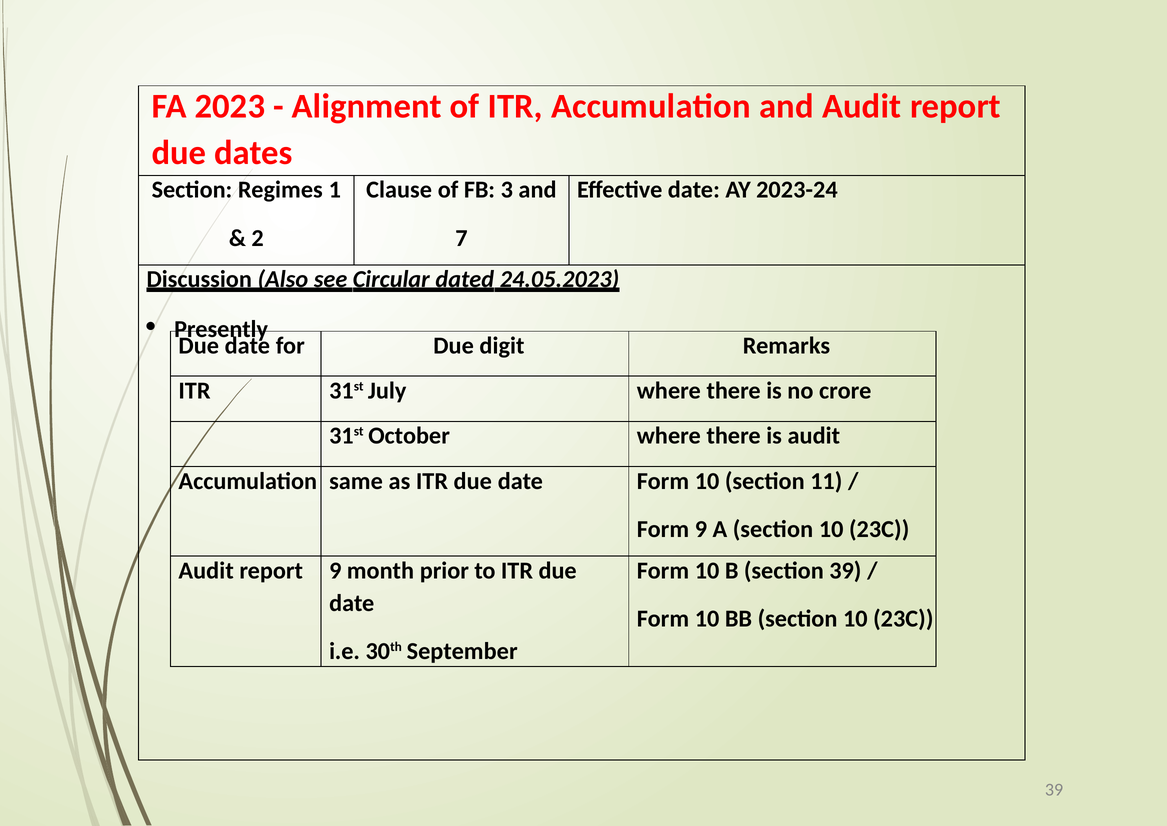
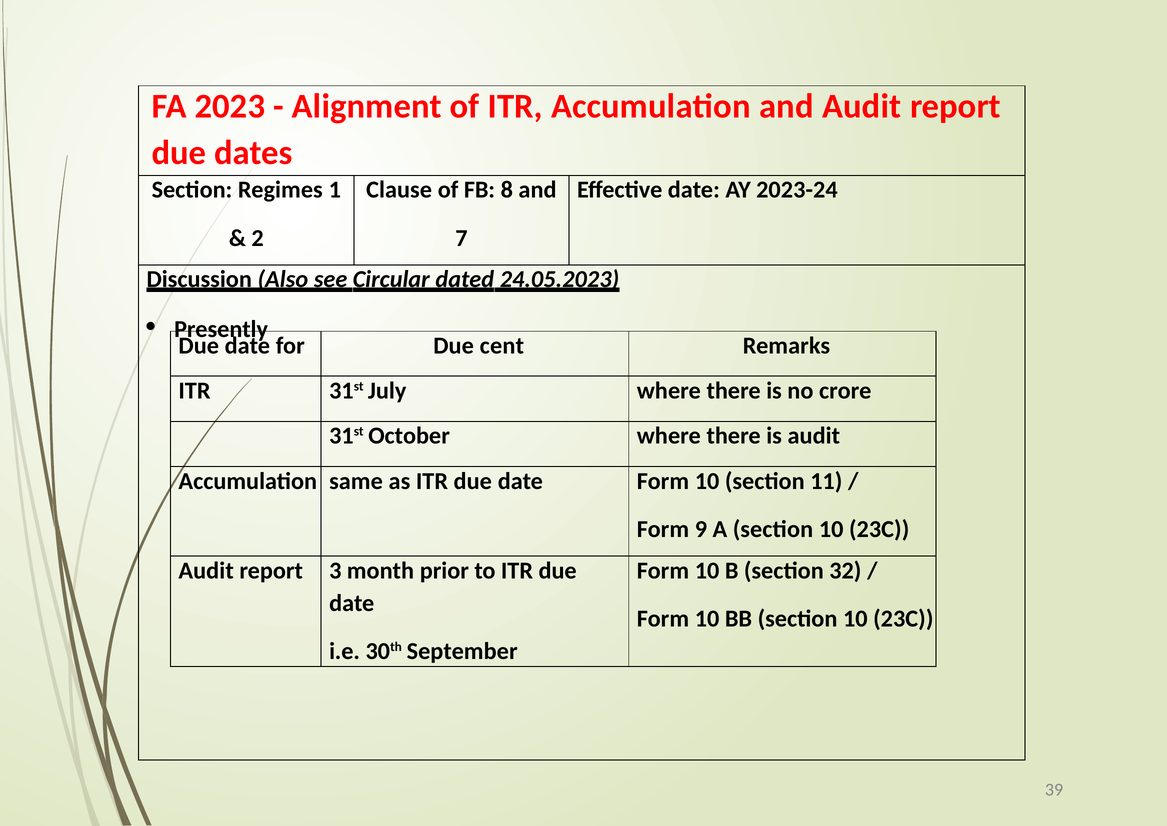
3: 3 -> 8
digit: digit -> cent
report 9: 9 -> 3
section 39: 39 -> 32
